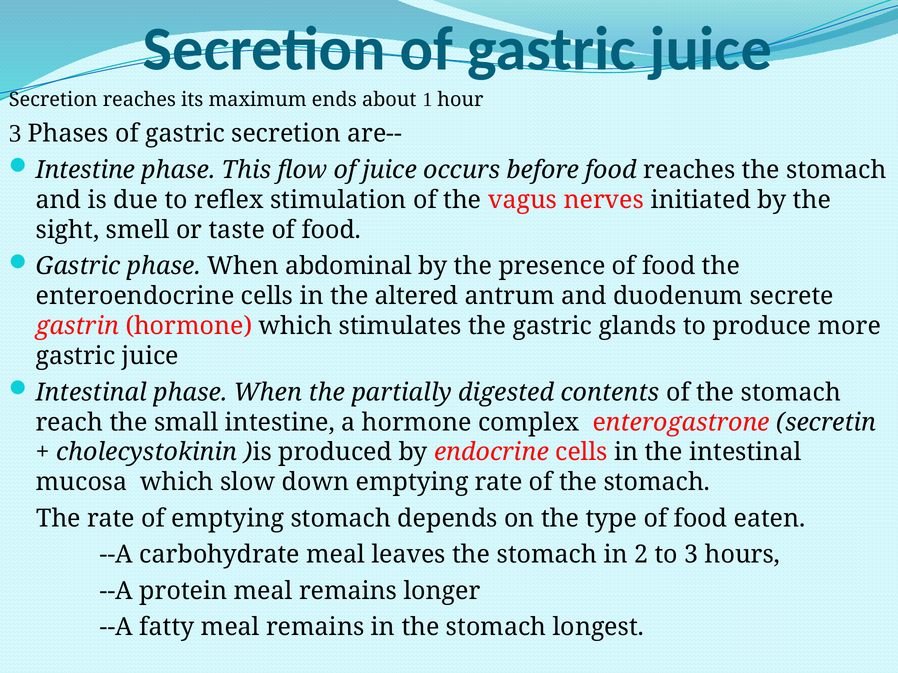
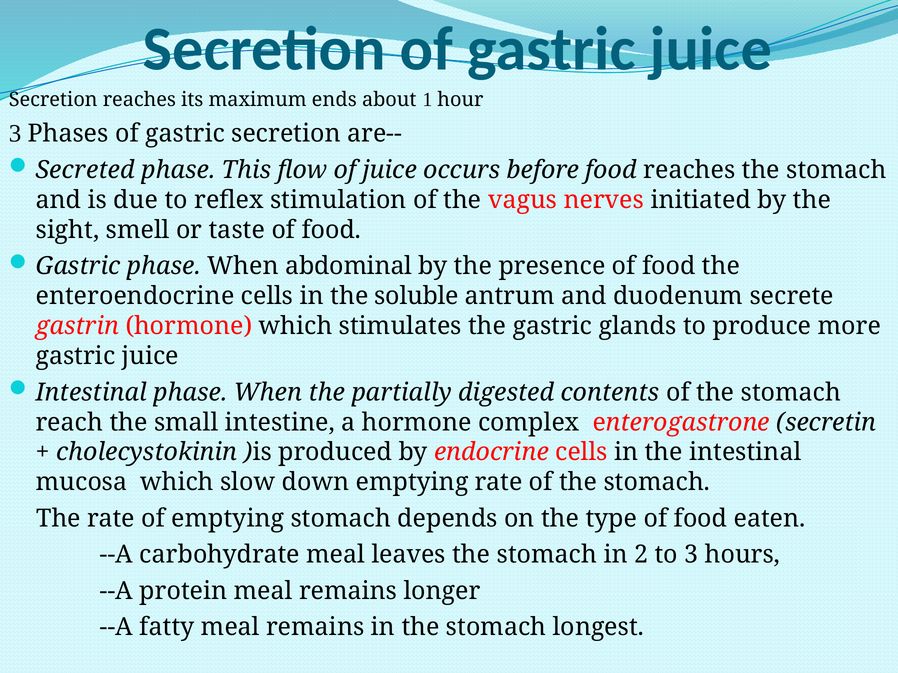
Intestine at (85, 170): Intestine -> Secreted
altered: altered -> soluble
